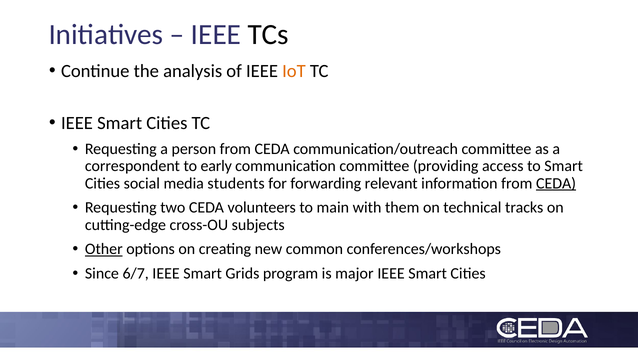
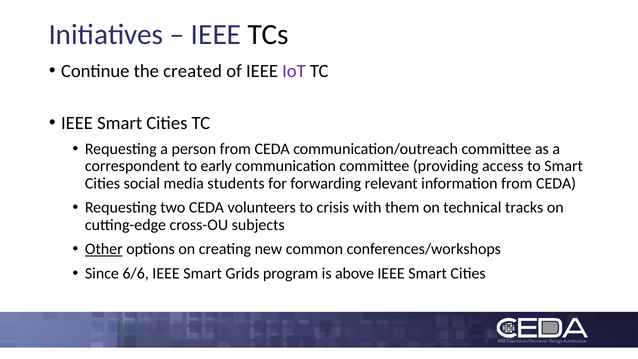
analysis: analysis -> created
IoT colour: orange -> purple
CEDA at (556, 183) underline: present -> none
main: main -> crisis
6/7: 6/7 -> 6/6
major: major -> above
